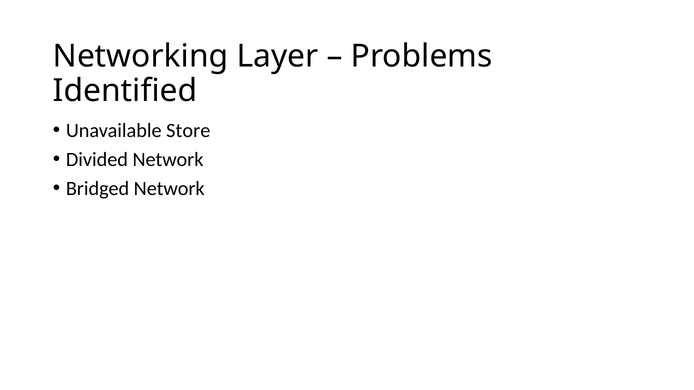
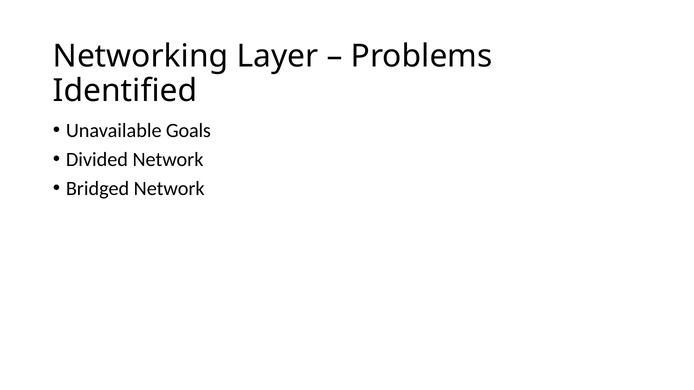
Store: Store -> Goals
